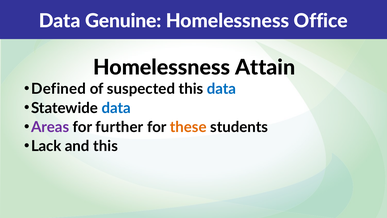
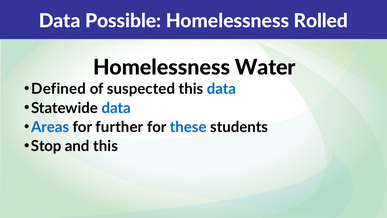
Genuine: Genuine -> Possible
Office: Office -> Rolled
Attain: Attain -> Water
Areas colour: purple -> blue
these colour: orange -> blue
Lack: Lack -> Stop
